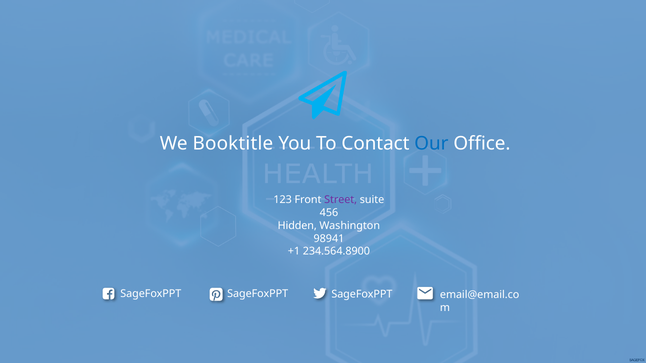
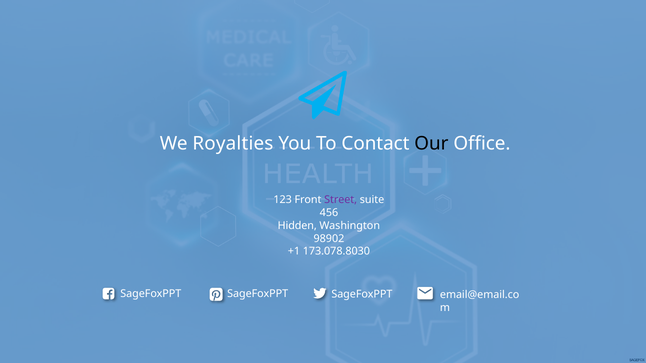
Booktitle: Booktitle -> Royalties
Our colour: blue -> black
98941: 98941 -> 98902
234.564.8900: 234.564.8900 -> 173.078.8030
